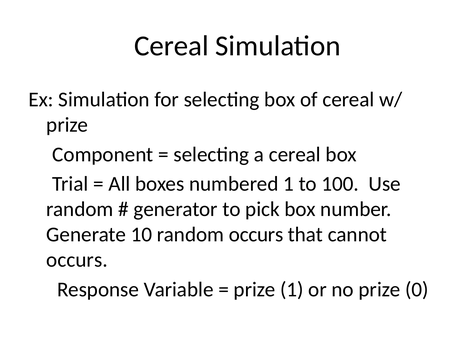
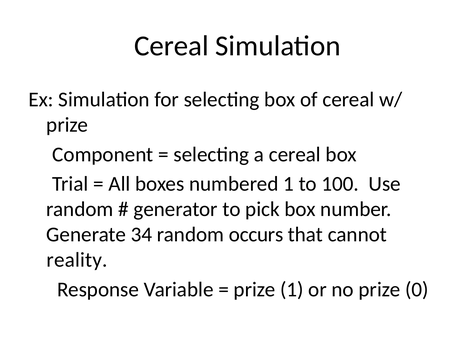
10: 10 -> 34
occurs at (77, 260): occurs -> reality
